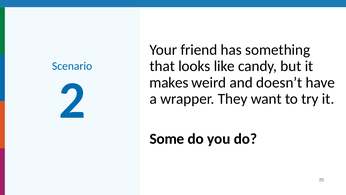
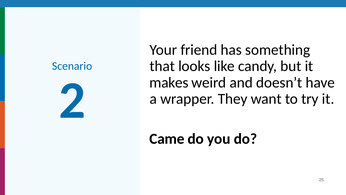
Some: Some -> Came
